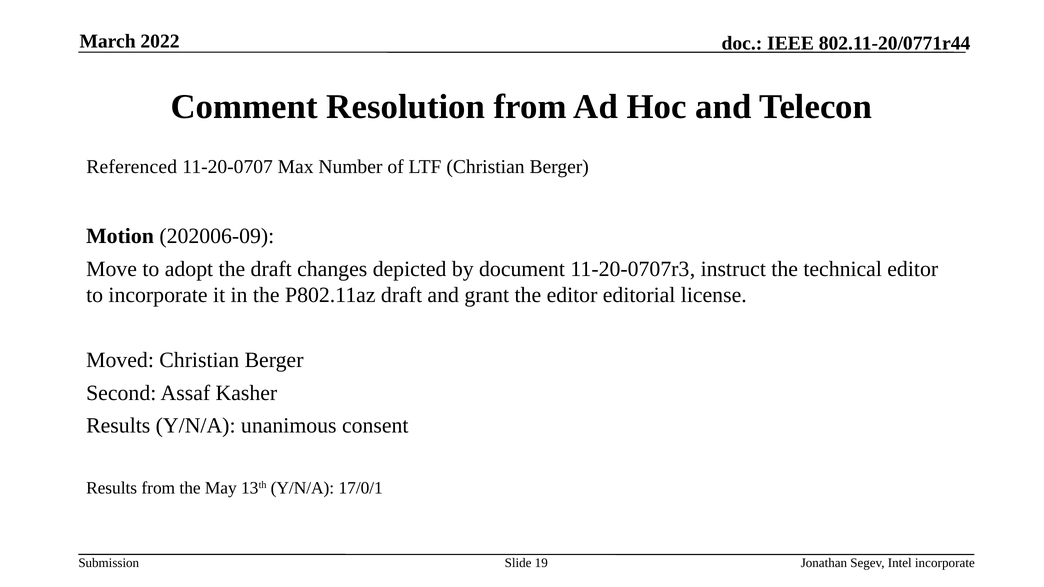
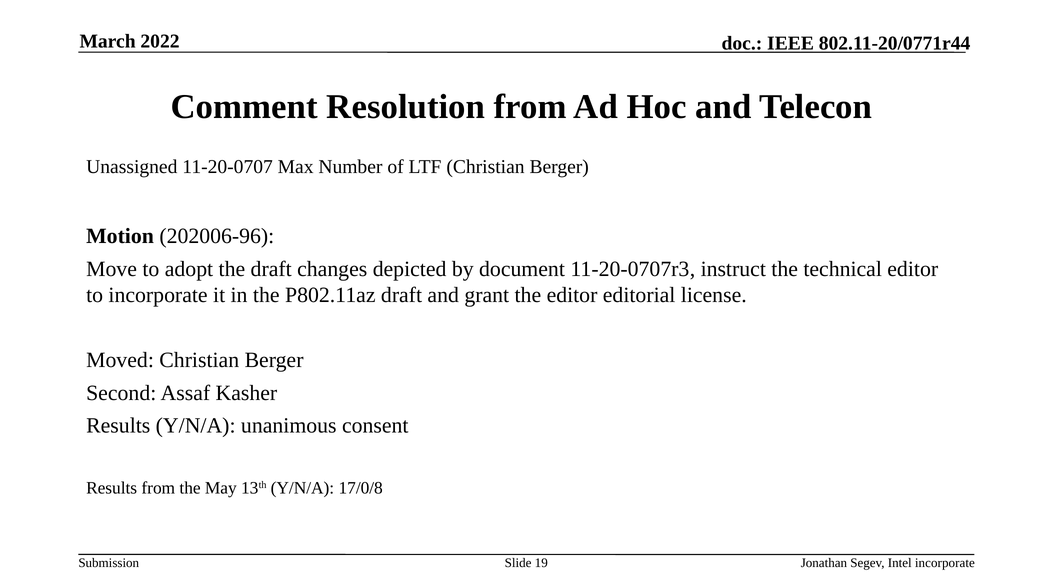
Referenced: Referenced -> Unassigned
202006-09: 202006-09 -> 202006-96
17/0/1: 17/0/1 -> 17/0/8
